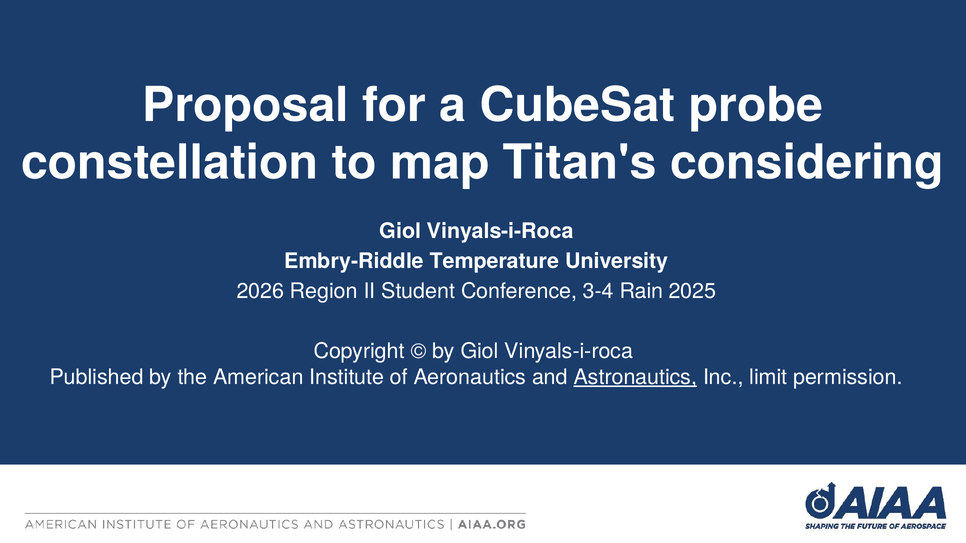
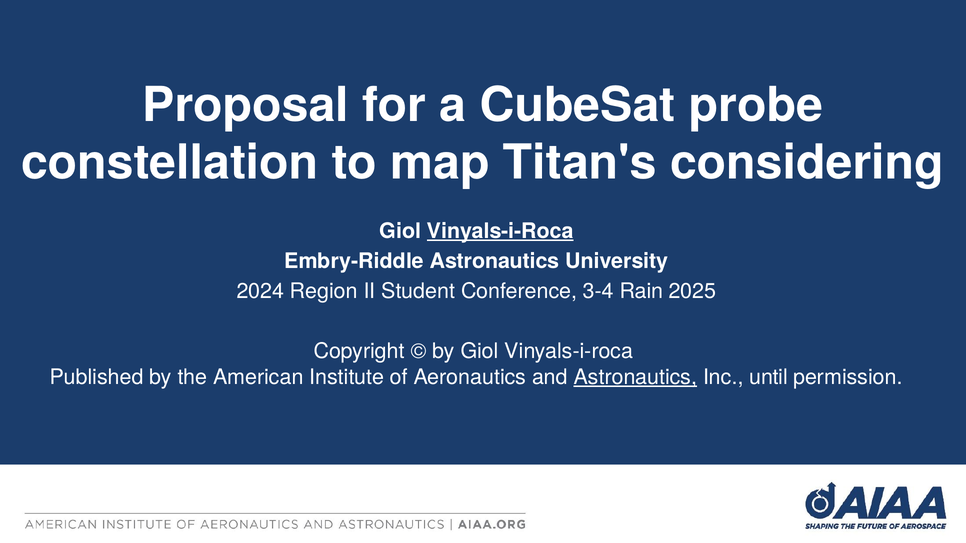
Vinyals-i-Roca at (500, 231) underline: none -> present
Embry-Riddle Temperature: Temperature -> Astronautics
2026: 2026 -> 2024
limit: limit -> until
